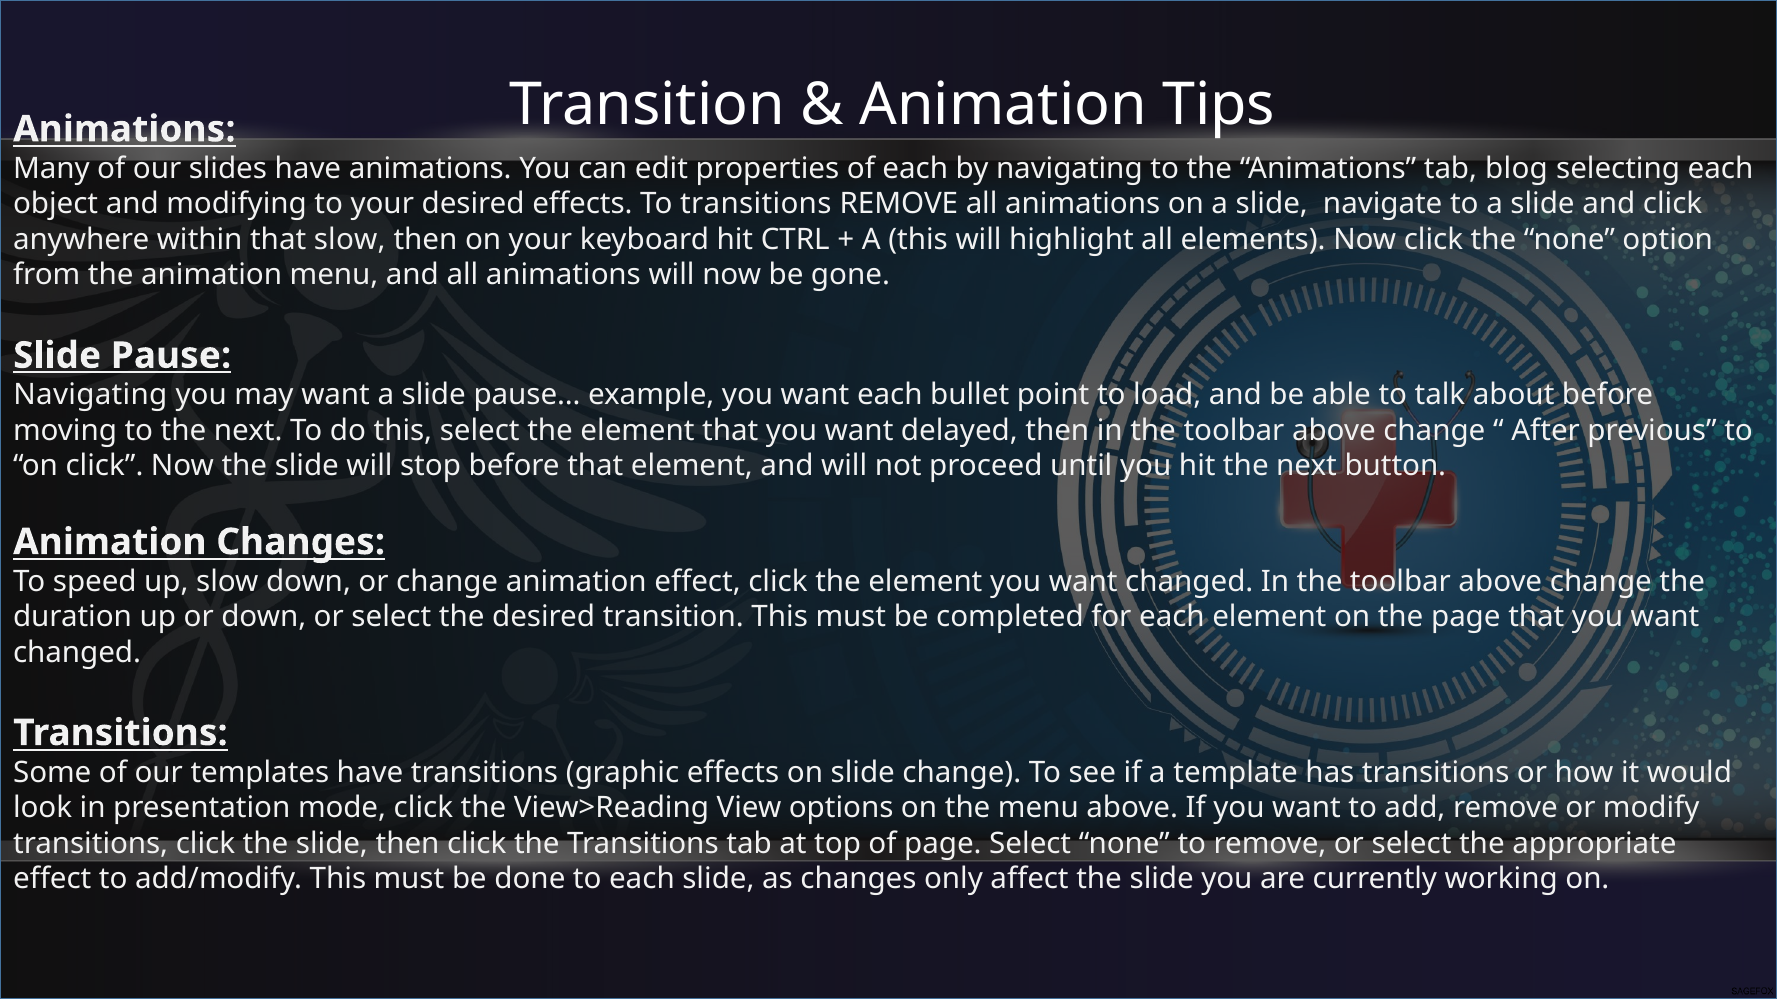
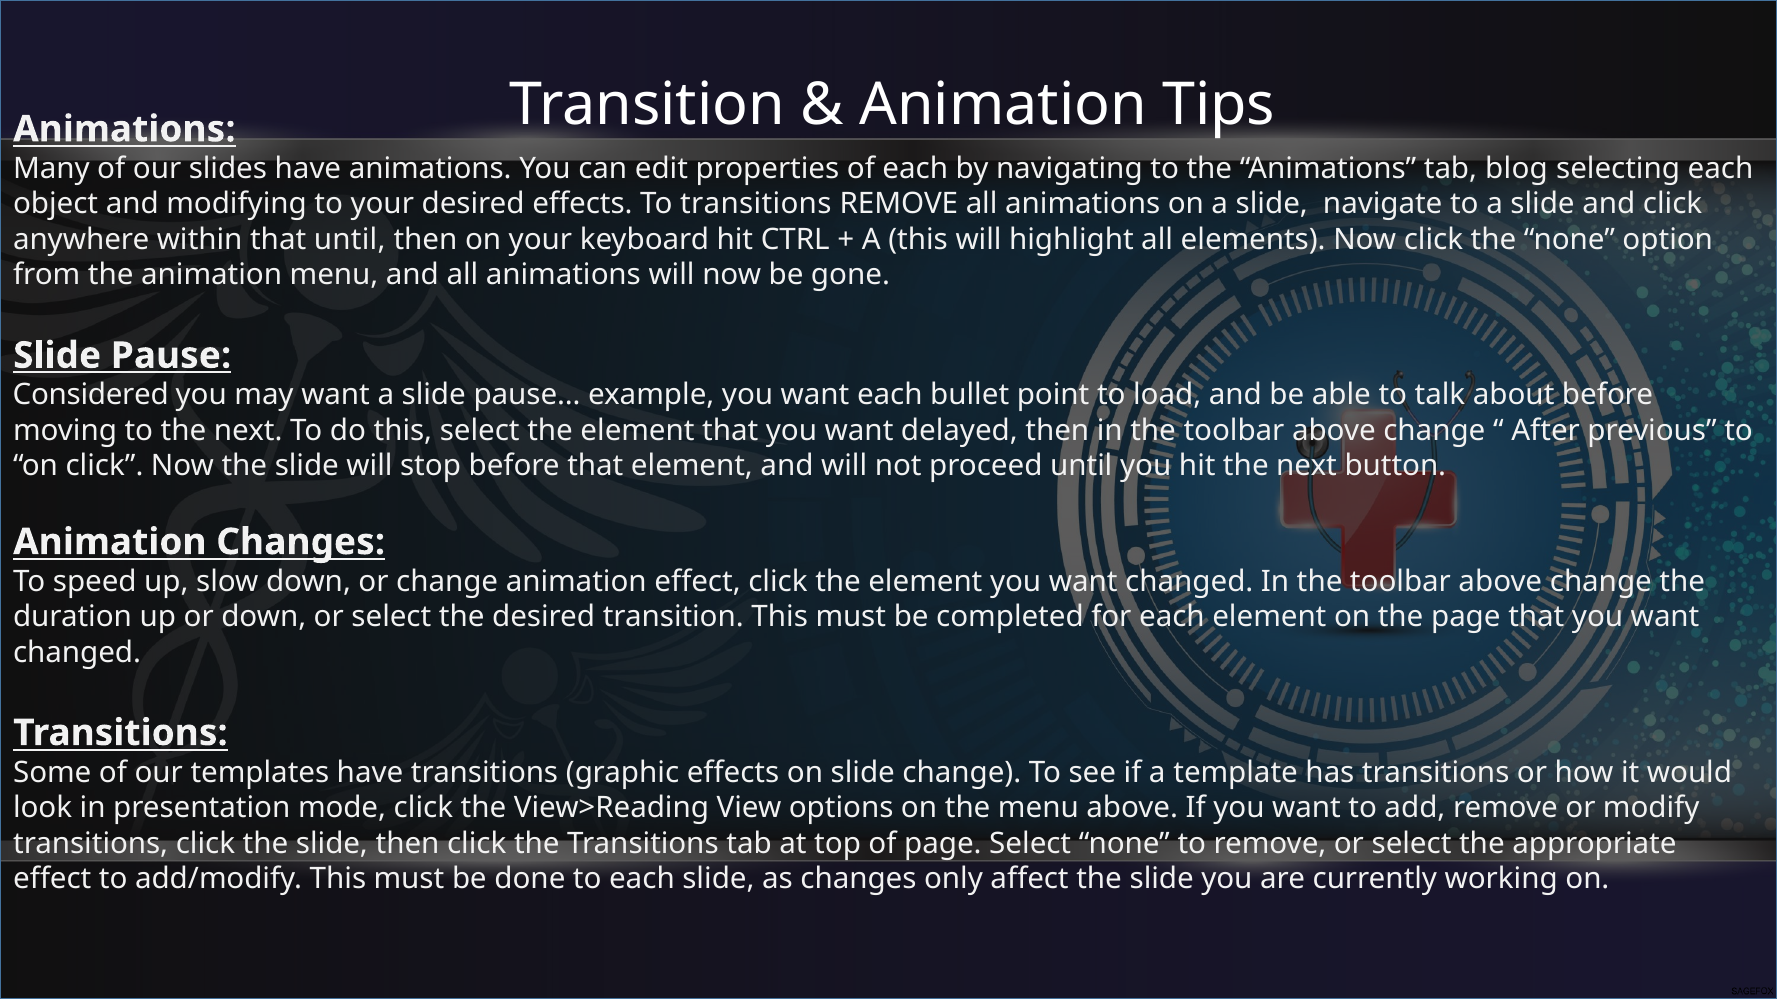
that slow: slow -> until
Navigating at (90, 395): Navigating -> Considered
